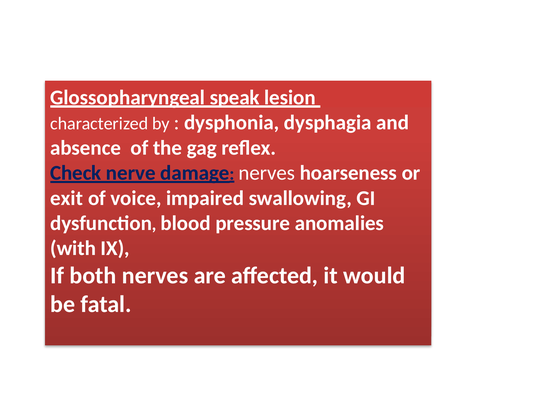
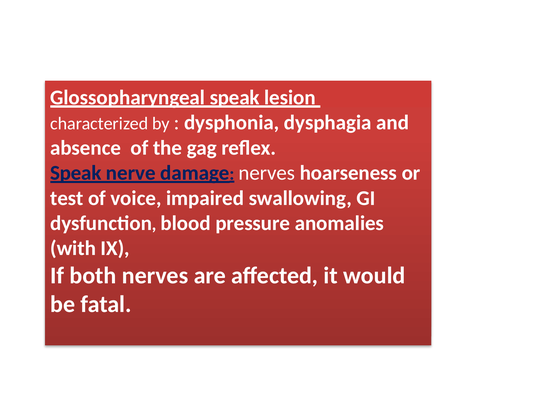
Check at (76, 173): Check -> Speak
exit: exit -> test
